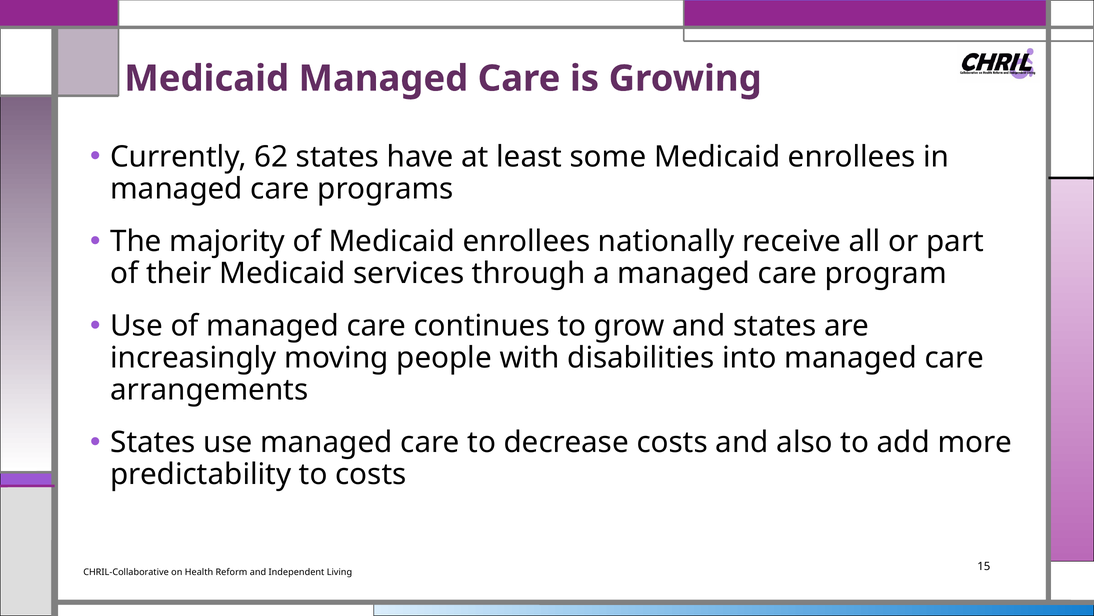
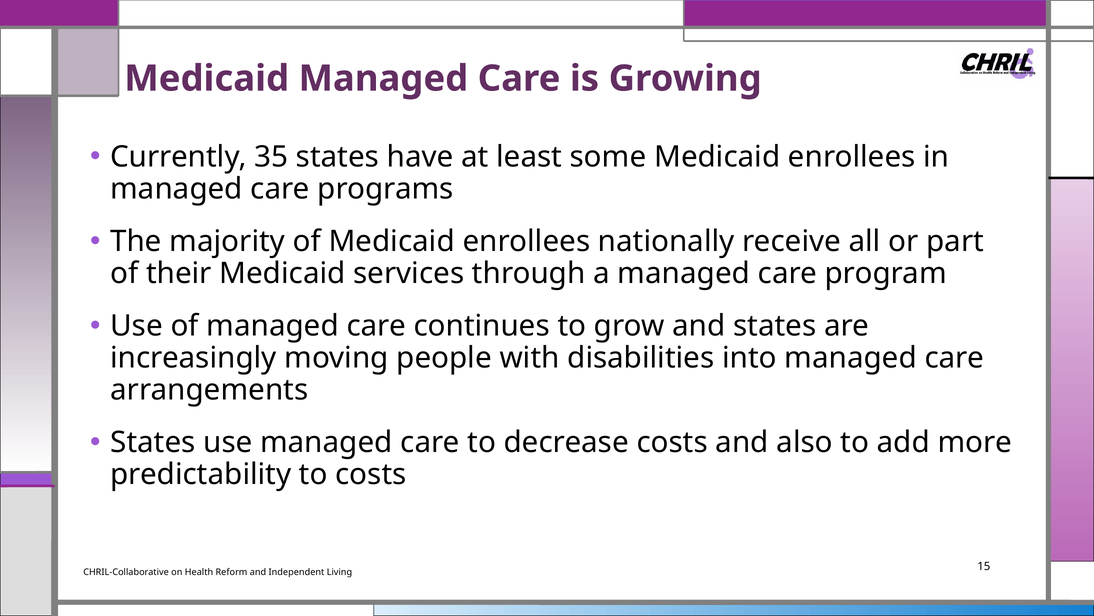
62: 62 -> 35
